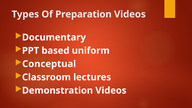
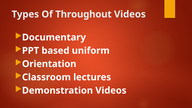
Preparation: Preparation -> Throughout
Conceptual: Conceptual -> Orientation
